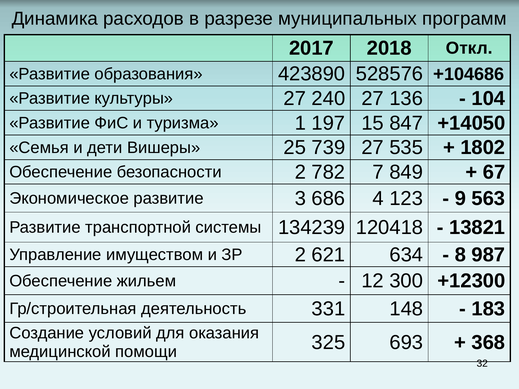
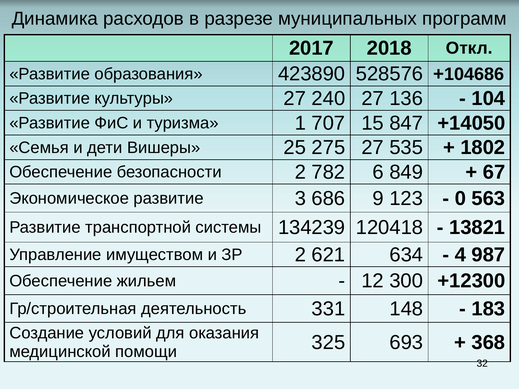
197: 197 -> 707
739: 739 -> 275
7: 7 -> 6
4: 4 -> 9
9: 9 -> 0
8: 8 -> 4
